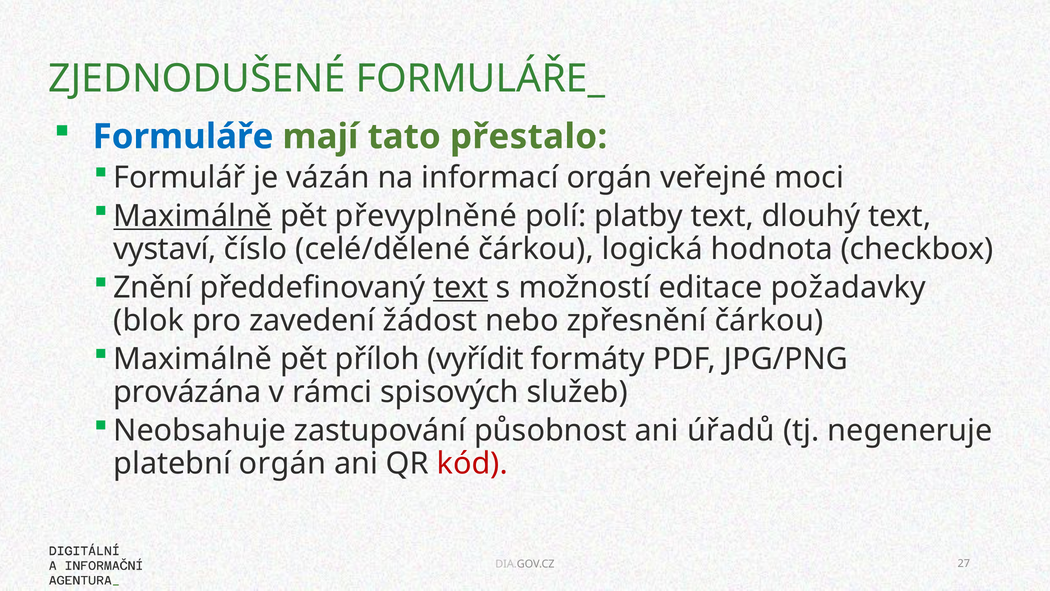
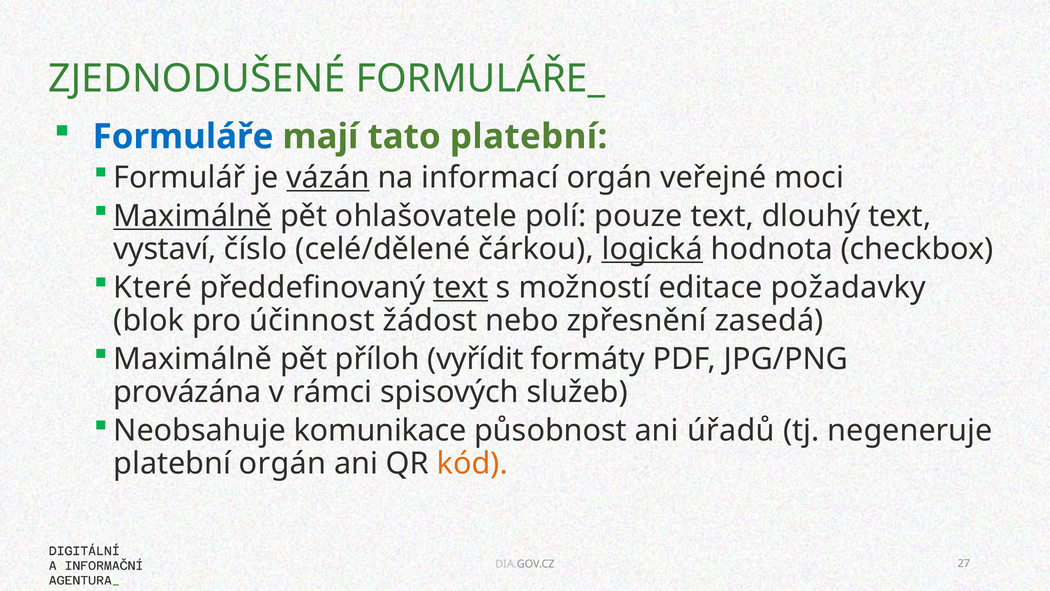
tato přestalo: přestalo -> platební
vázán underline: none -> present
převyplněné: převyplněné -> ohlašovatele
platby: platby -> pouze
logická underline: none -> present
Znění: Znění -> Které
zavedení: zavedení -> účinnost
zpřesnění čárkou: čárkou -> zasedá
zastupování: zastupování -> komunikace
kód colour: red -> orange
